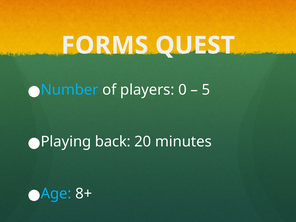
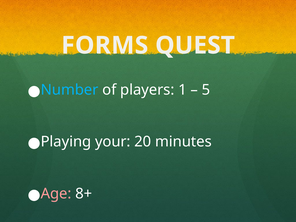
0: 0 -> 1
back: back -> your
Age colour: light blue -> pink
